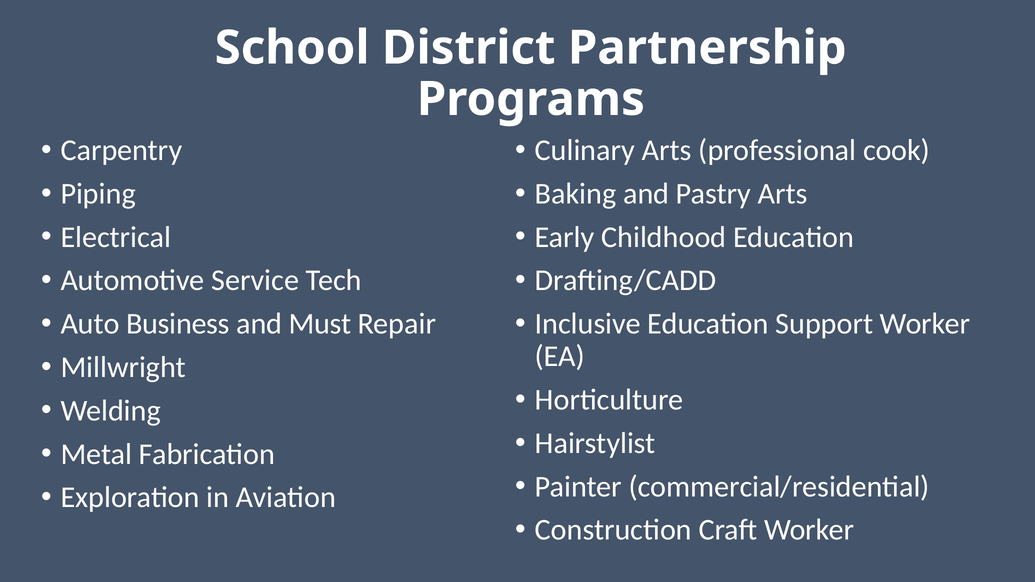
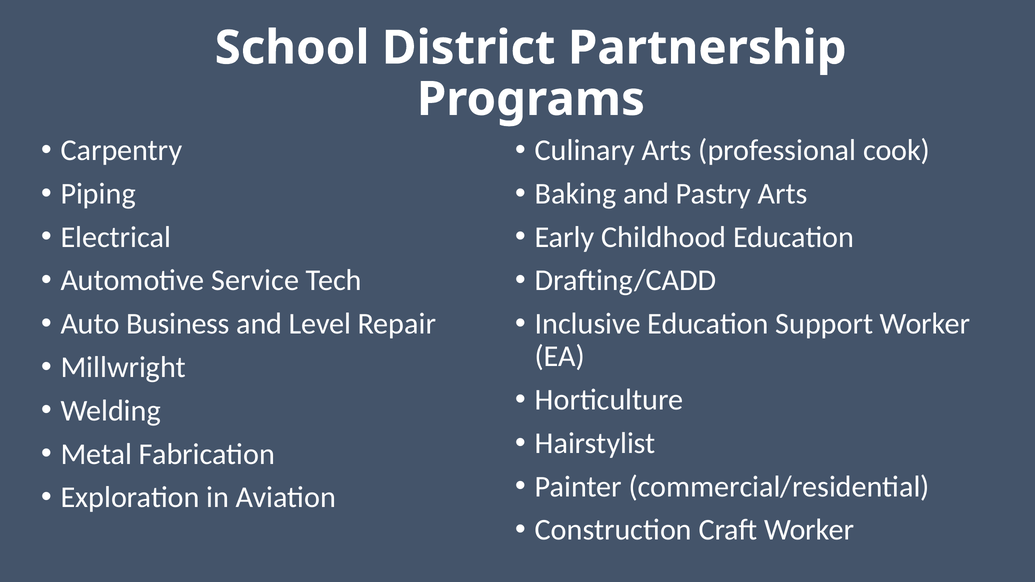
Must: Must -> Level
